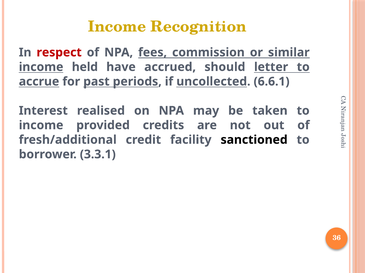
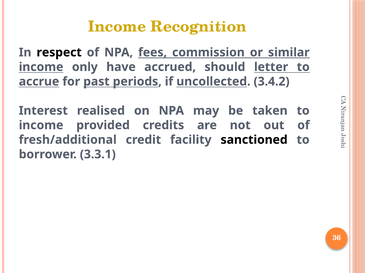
respect colour: red -> black
held: held -> only
6.6.1: 6.6.1 -> 3.4.2
